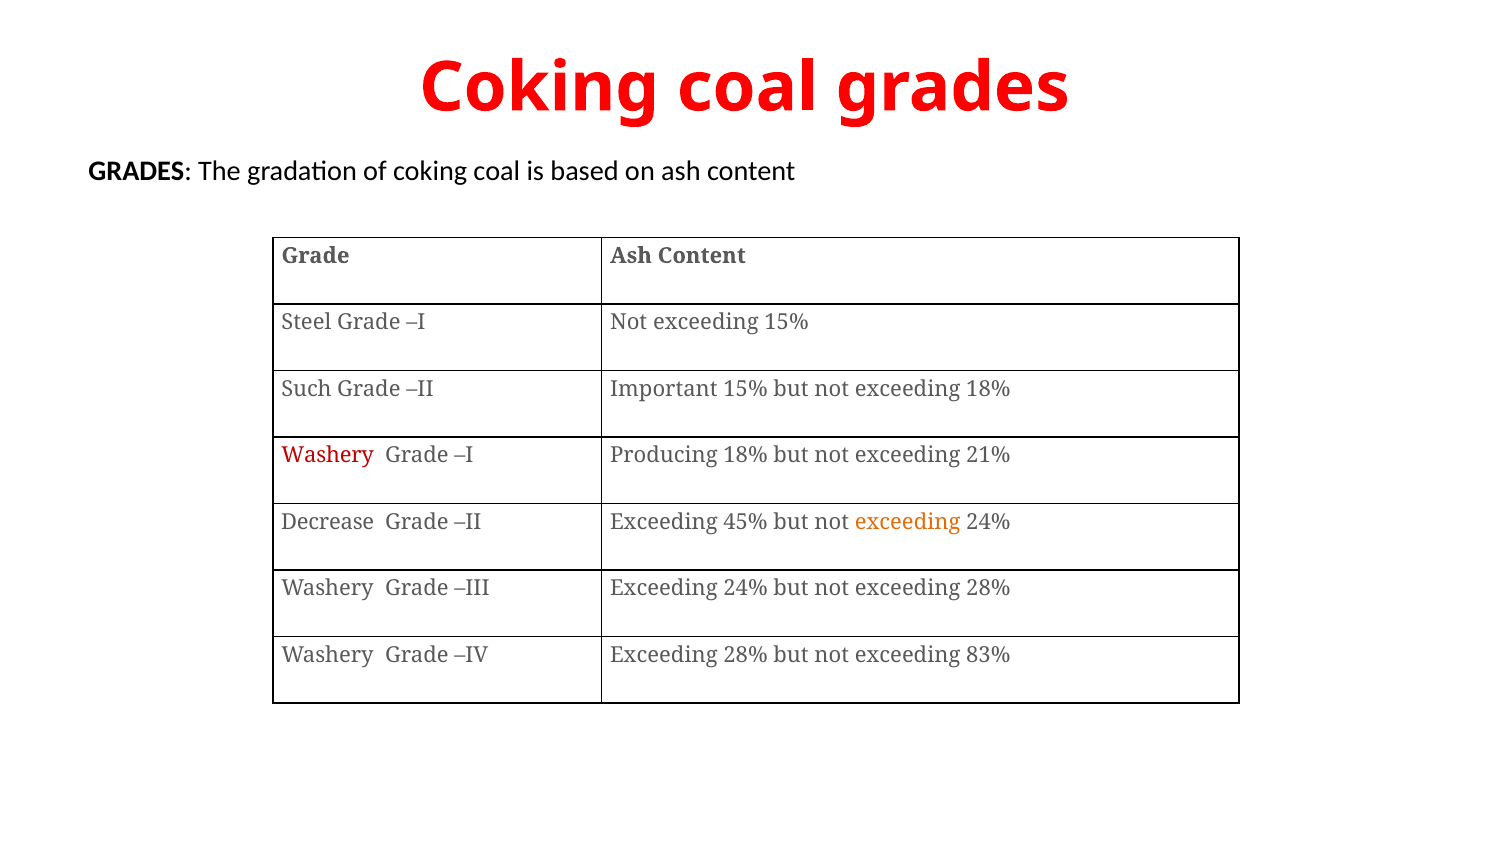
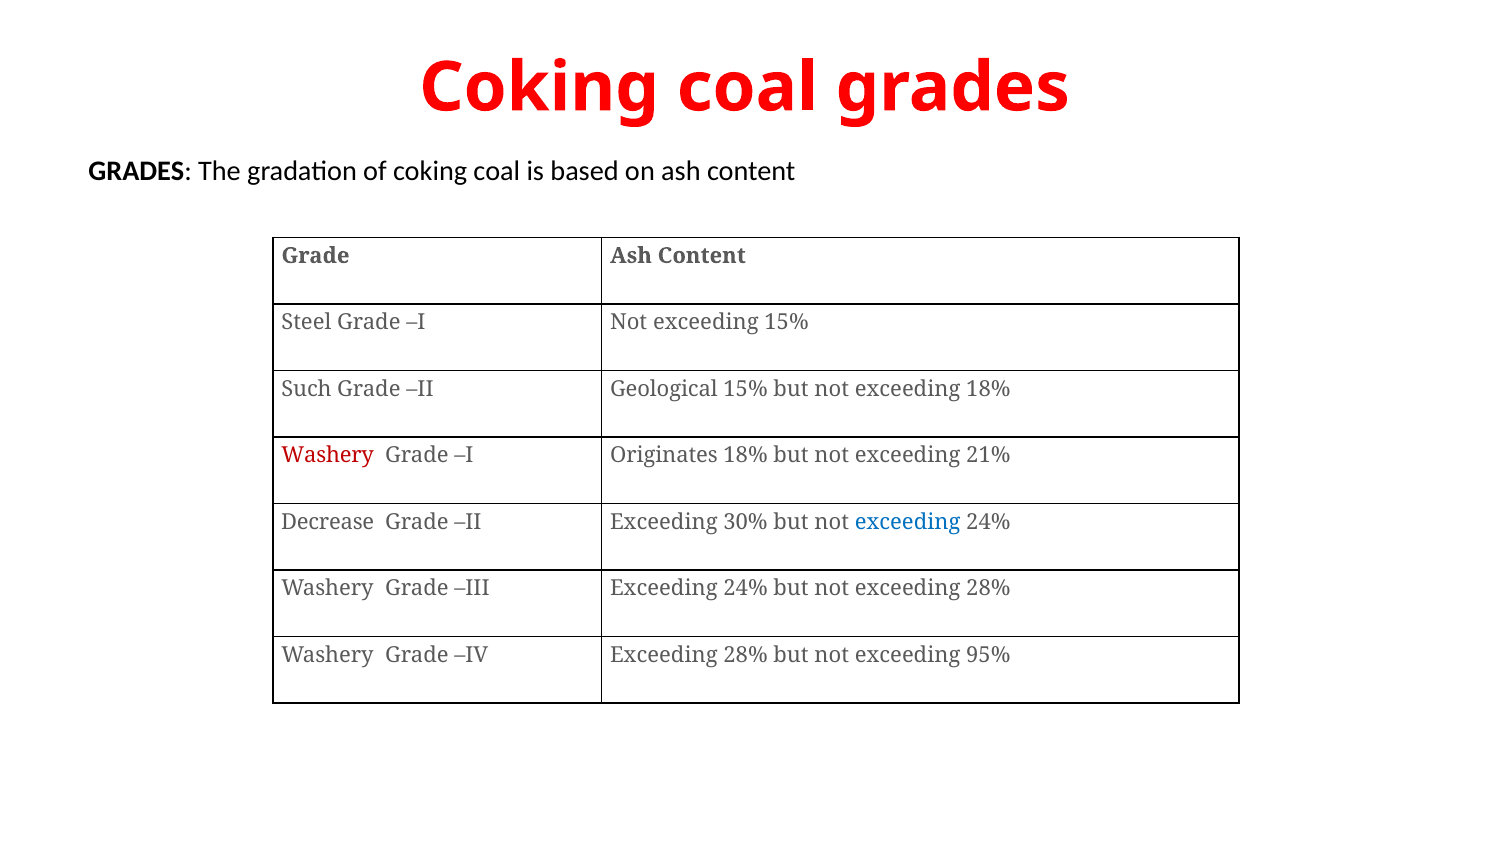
Important: Important -> Geological
Producing: Producing -> Originates
45%: 45% -> 30%
exceeding at (908, 522) colour: orange -> blue
83%: 83% -> 95%
